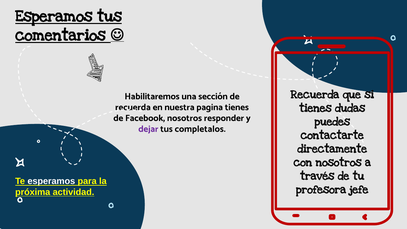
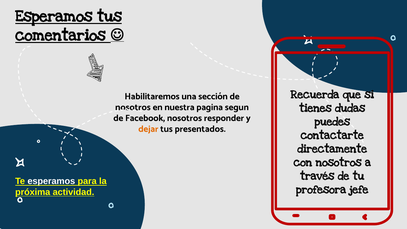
recuerda at (133, 107): recuerda -> nosotros
pagina tienes: tienes -> segun
dejar colour: purple -> orange
completalos: completalos -> presentados
